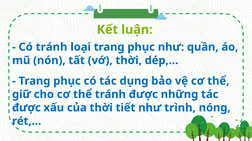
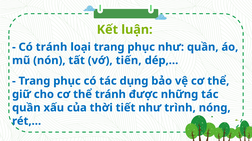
vớ thời: thời -> tiến
được at (26, 108): được -> quần
